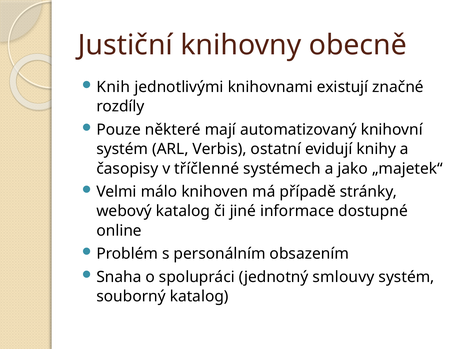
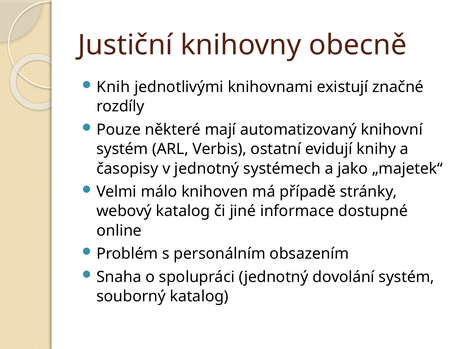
v tříčlenné: tříčlenné -> jednotný
smlouvy: smlouvy -> dovolání
